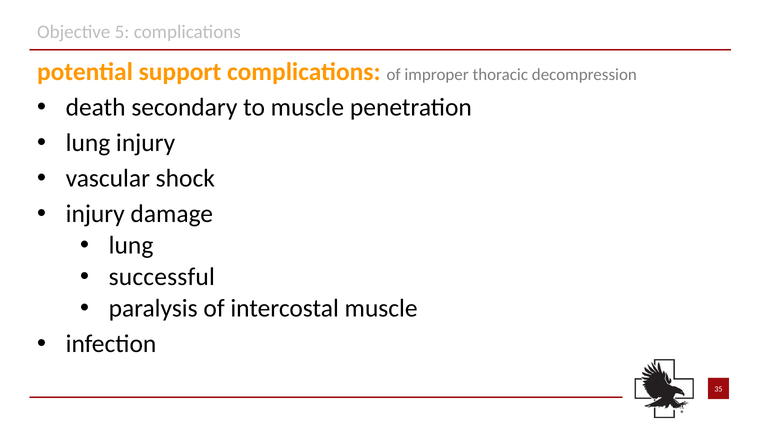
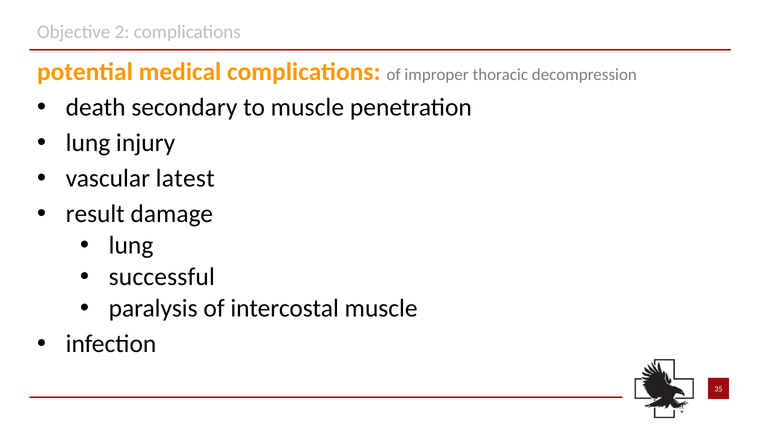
5: 5 -> 2
support: support -> medical
shock: shock -> latest
injury at (95, 214): injury -> result
